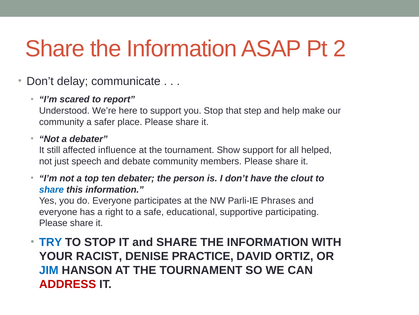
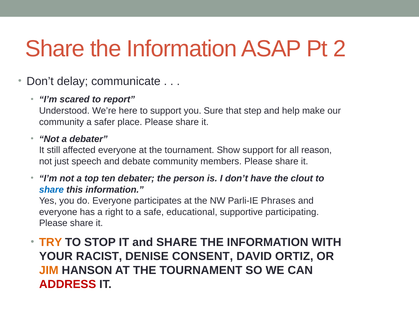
you Stop: Stop -> Sure
affected influence: influence -> everyone
helped: helped -> reason
TRY colour: blue -> orange
PRACTICE: PRACTICE -> CONSENT
JIM colour: blue -> orange
